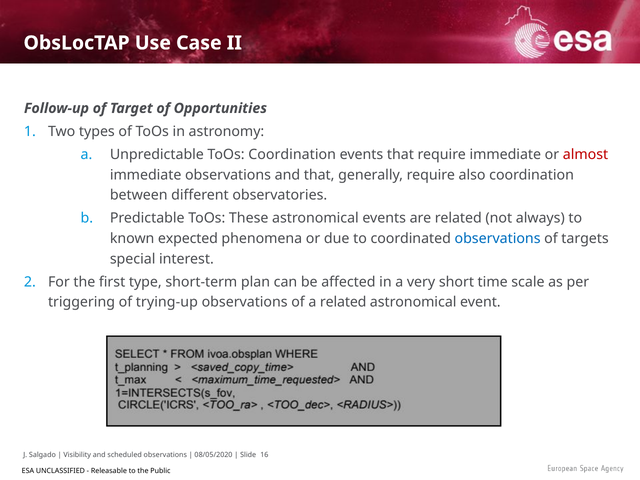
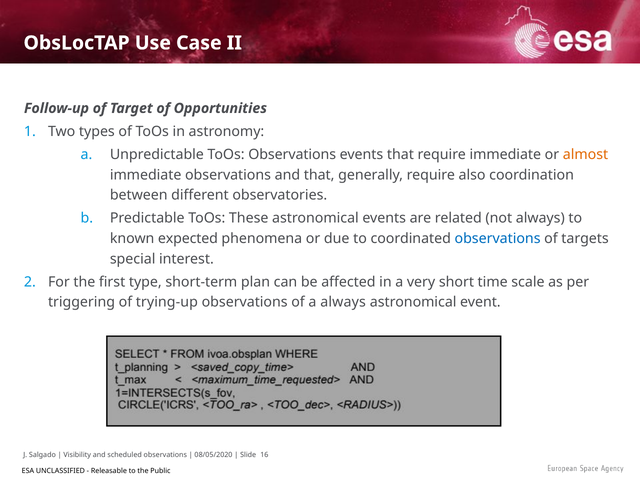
ToOs Coordination: Coordination -> Observations
almost colour: red -> orange
a related: related -> always
